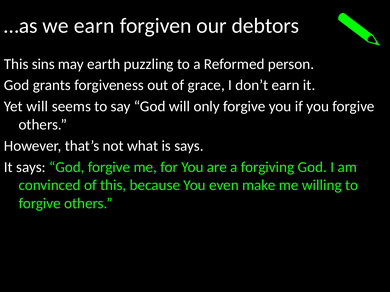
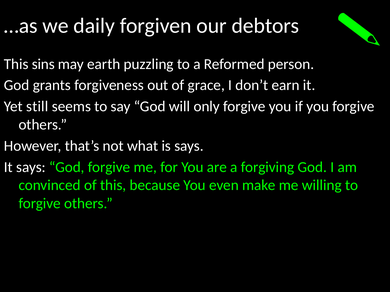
we earn: earn -> daily
Yet will: will -> still
